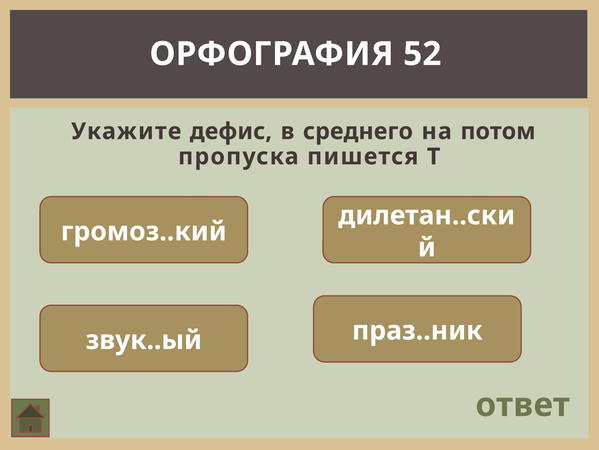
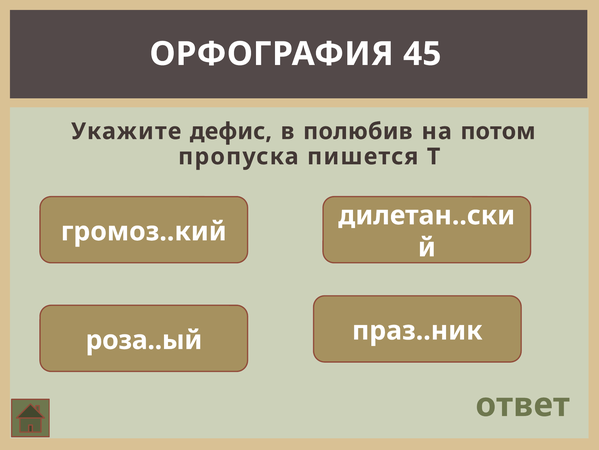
52: 52 -> 45
среднего: среднего -> полюбив
звук..ый: звук..ый -> роза..ый
